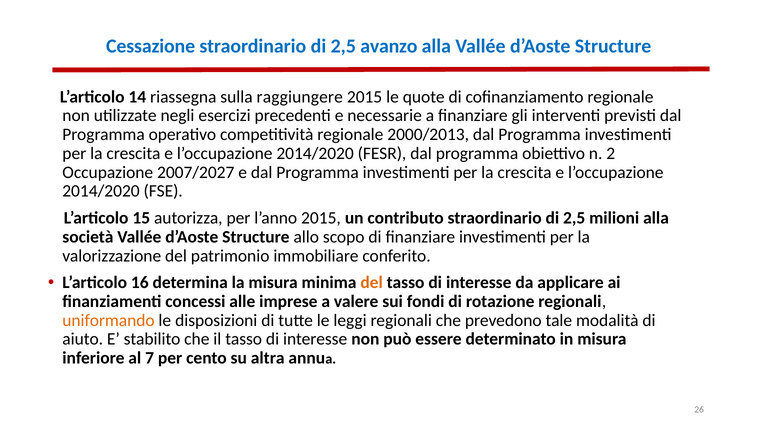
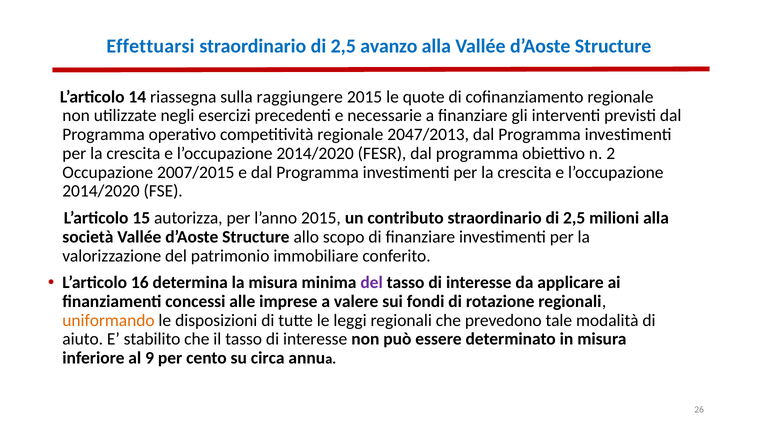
Cessazione: Cessazione -> Effettuarsi
2000/2013: 2000/2013 -> 2047/2013
2007/2027: 2007/2027 -> 2007/2015
del at (372, 282) colour: orange -> purple
7: 7 -> 9
altra: altra -> circa
